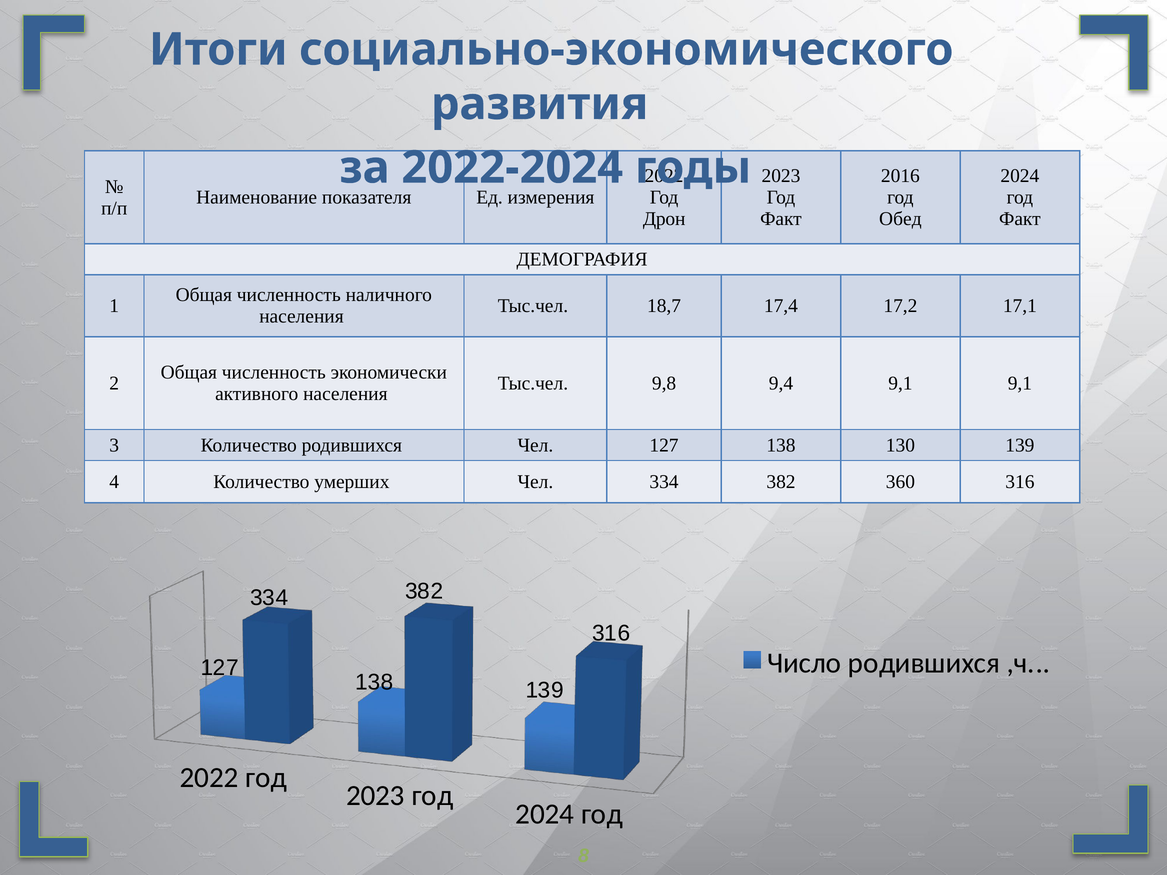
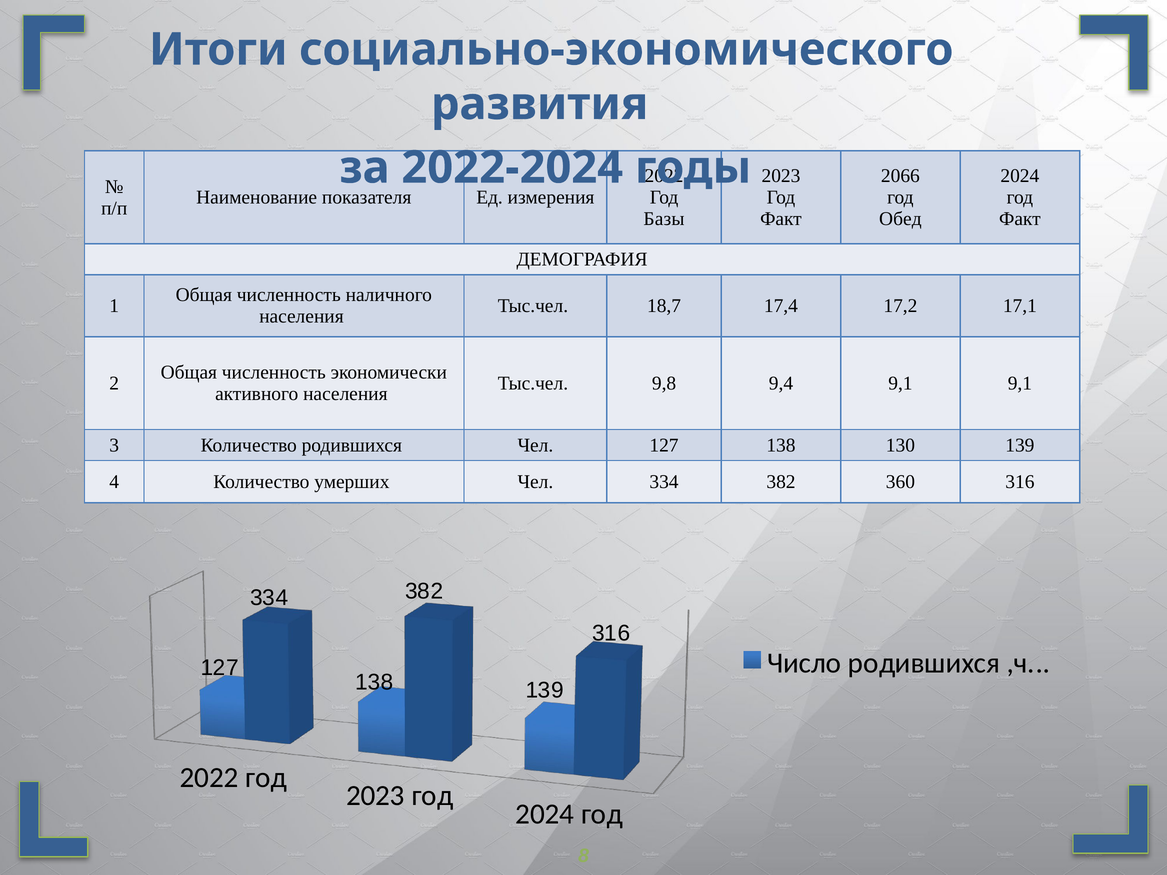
2016: 2016 -> 2066
Дрон: Дрон -> Базы
